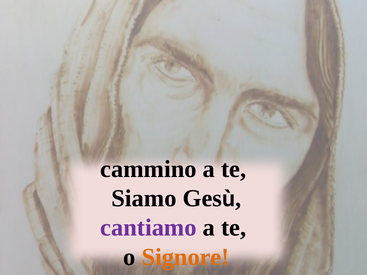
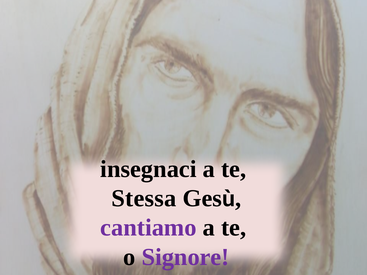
cammino: cammino -> insegnaci
Siamo: Siamo -> Stessa
Signore colour: orange -> purple
